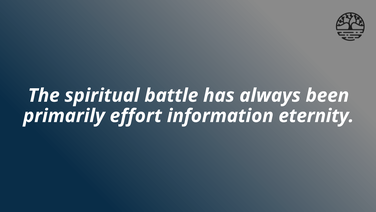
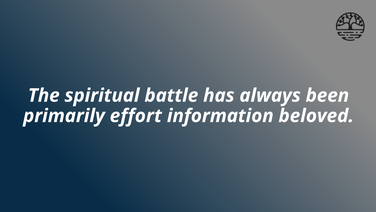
eternity: eternity -> beloved
